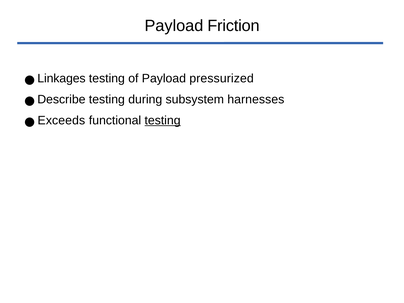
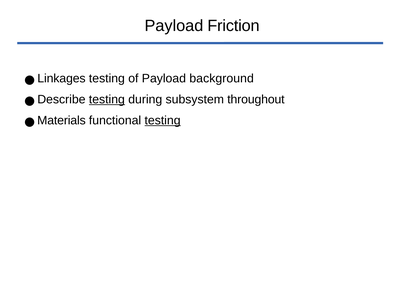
pressurized: pressurized -> background
testing at (107, 99) underline: none -> present
harnesses: harnesses -> throughout
Exceeds: Exceeds -> Materials
